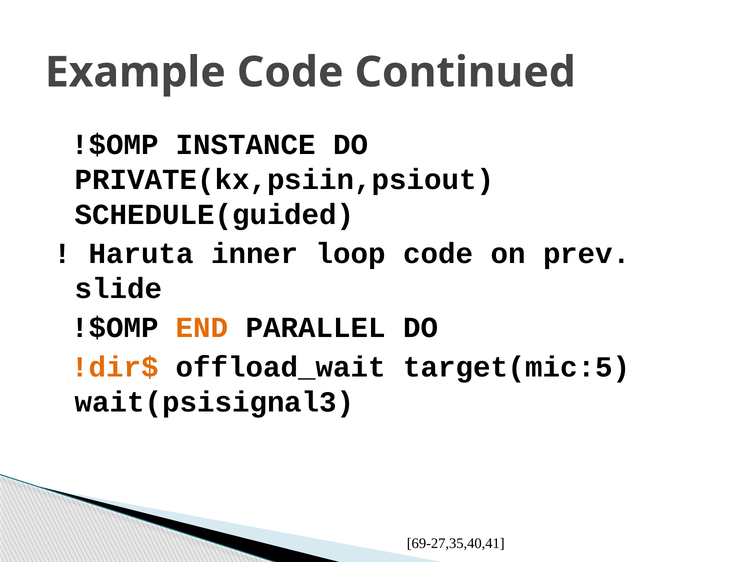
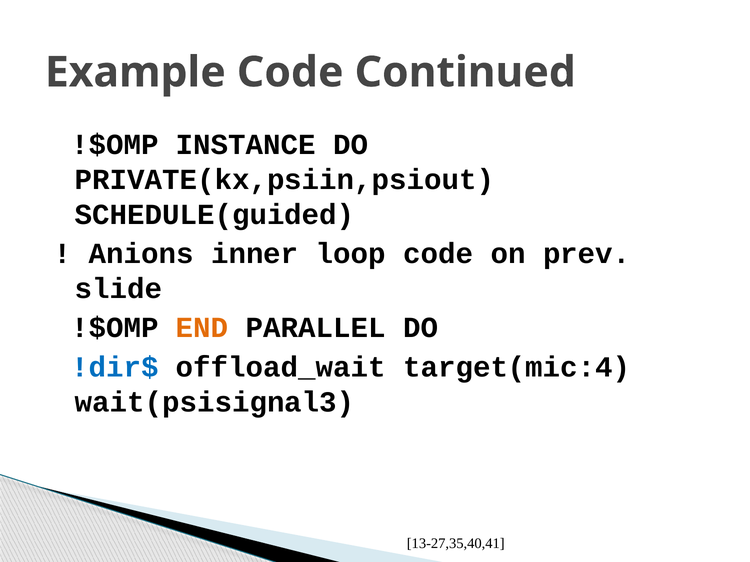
Haruta: Haruta -> Anions
!dir$ colour: orange -> blue
target(mic:5: target(mic:5 -> target(mic:4
69-27,35,40,41: 69-27,35,40,41 -> 13-27,35,40,41
